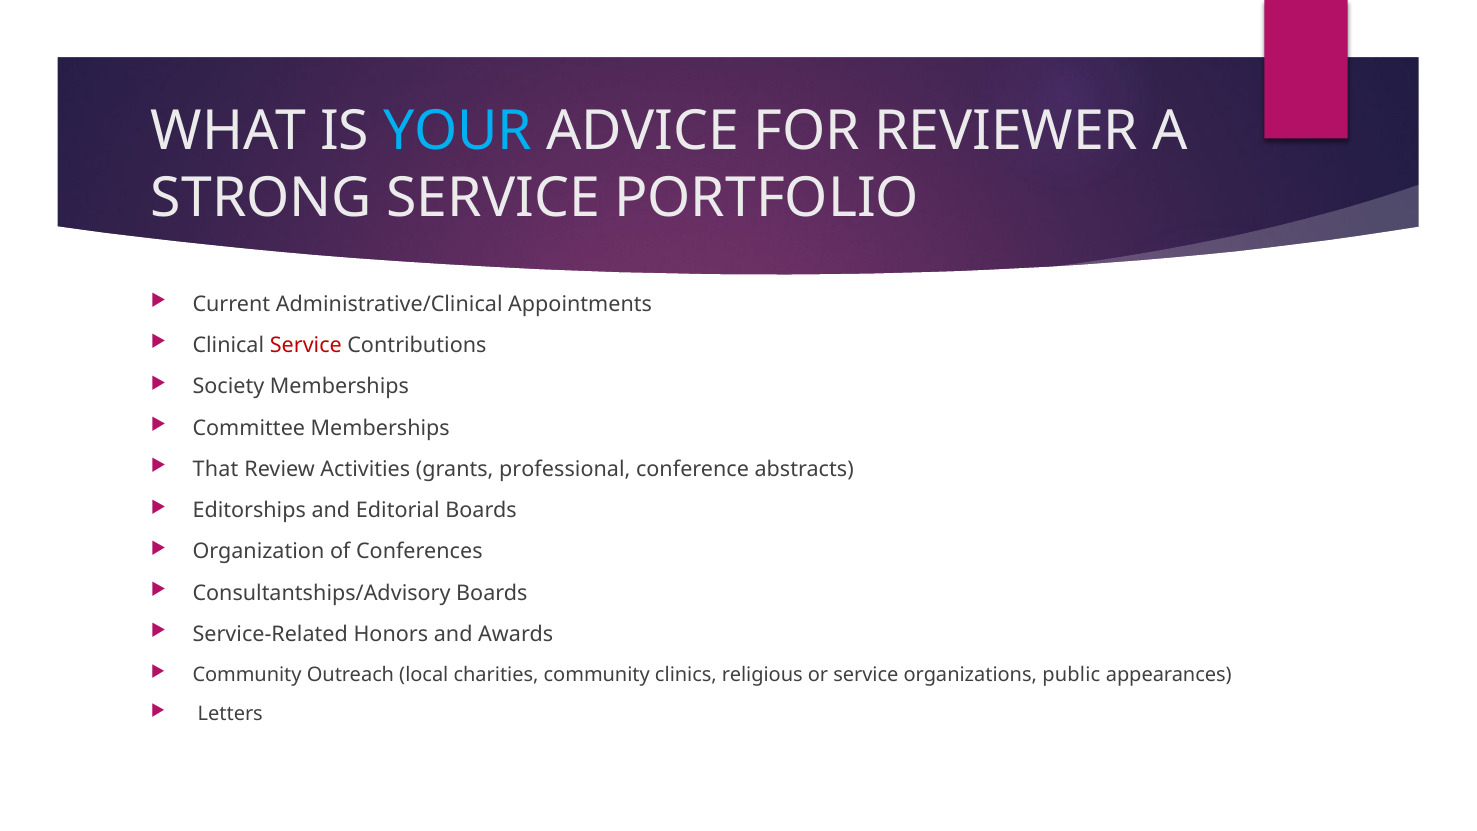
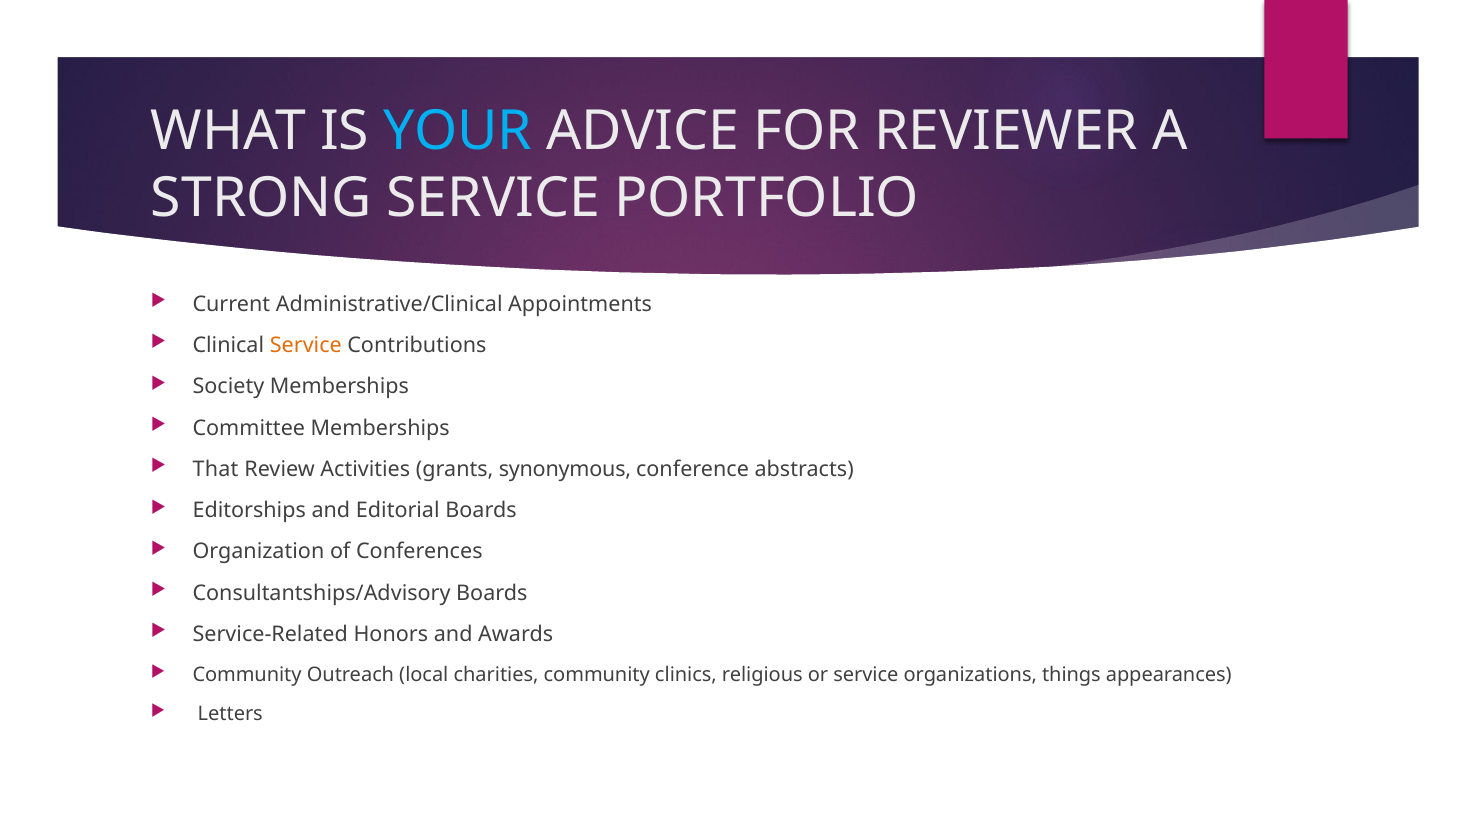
Service at (306, 345) colour: red -> orange
professional: professional -> synonymous
public: public -> things
